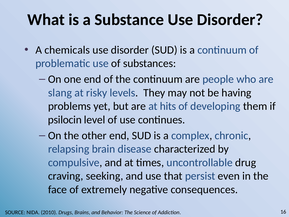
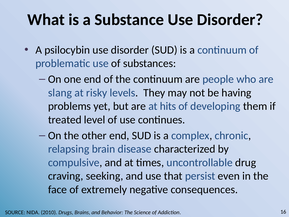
chemicals: chemicals -> psilocybin
psilocin: psilocin -> treated
